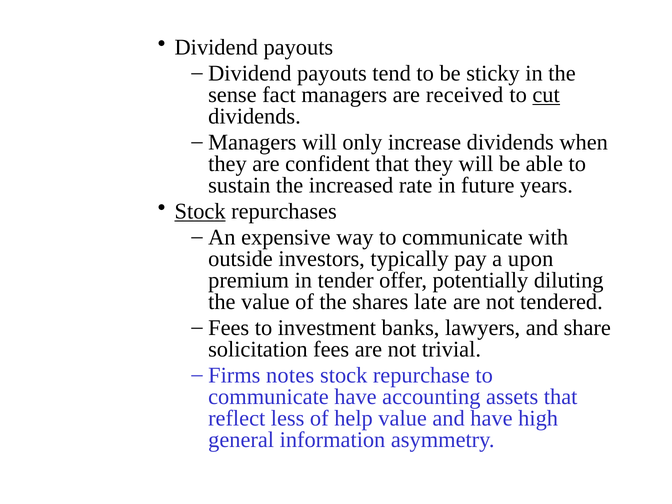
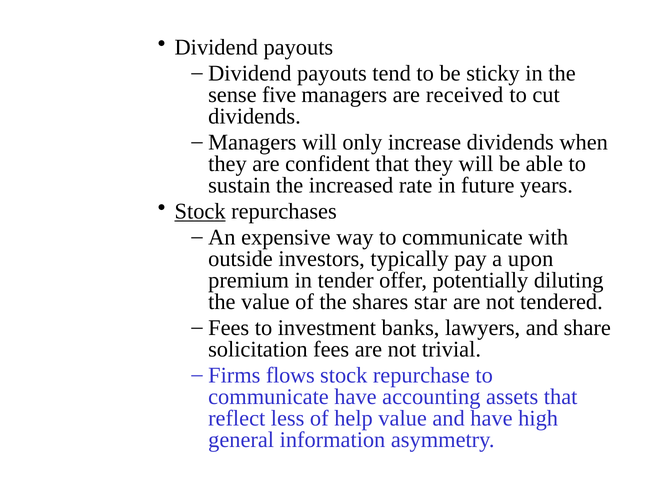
fact: fact -> five
cut underline: present -> none
late: late -> star
notes: notes -> flows
